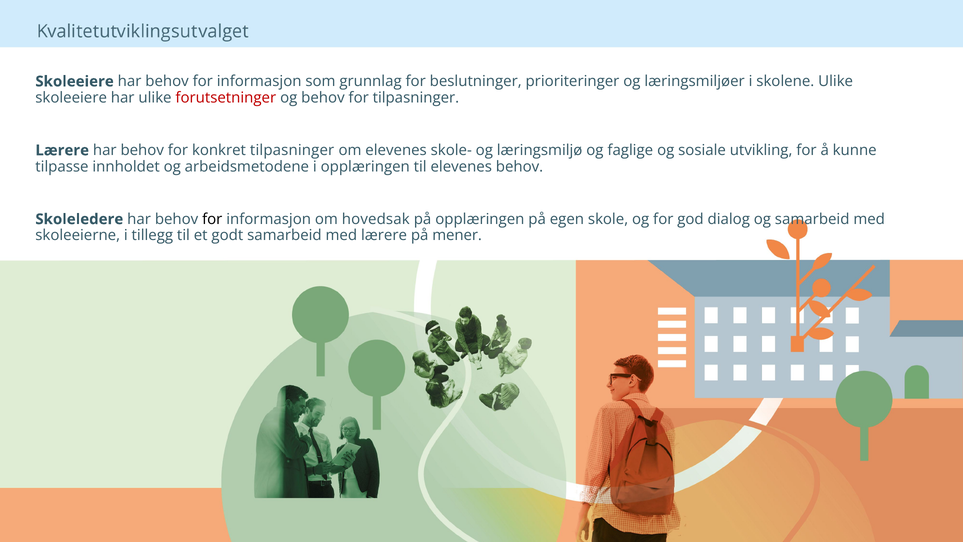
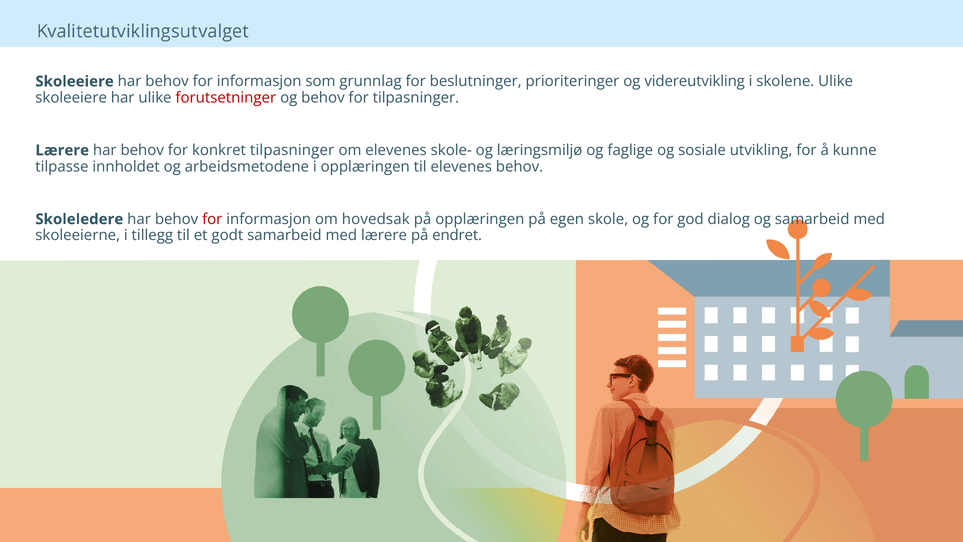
læringsmiljøer: læringsmiljøer -> videreutvikling
for at (212, 219) colour: black -> red
mener: mener -> endret
